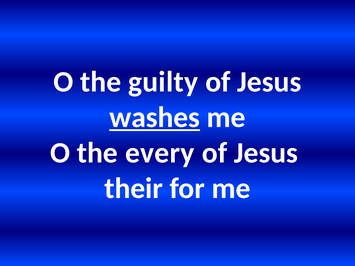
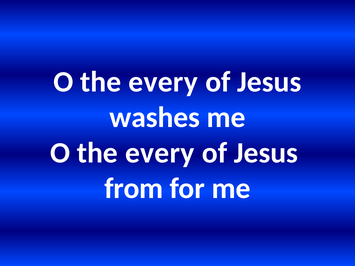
guilty at (163, 82): guilty -> every
washes underline: present -> none
their: their -> from
